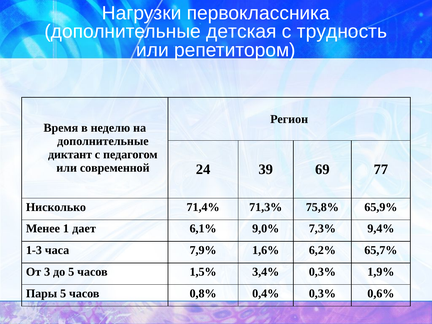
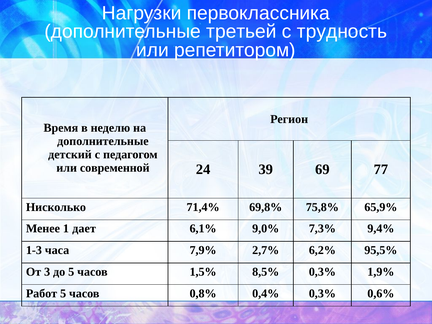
детская: детская -> третьей
диктант: диктант -> детский
71,3%: 71,3% -> 69,8%
1,6%: 1,6% -> 2,7%
65,7%: 65,7% -> 95,5%
3,4%: 3,4% -> 8,5%
Пары: Пары -> Работ
